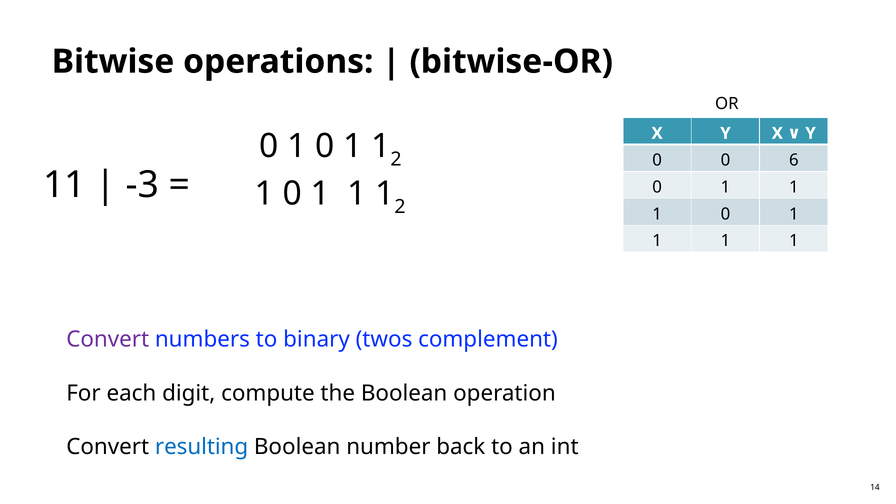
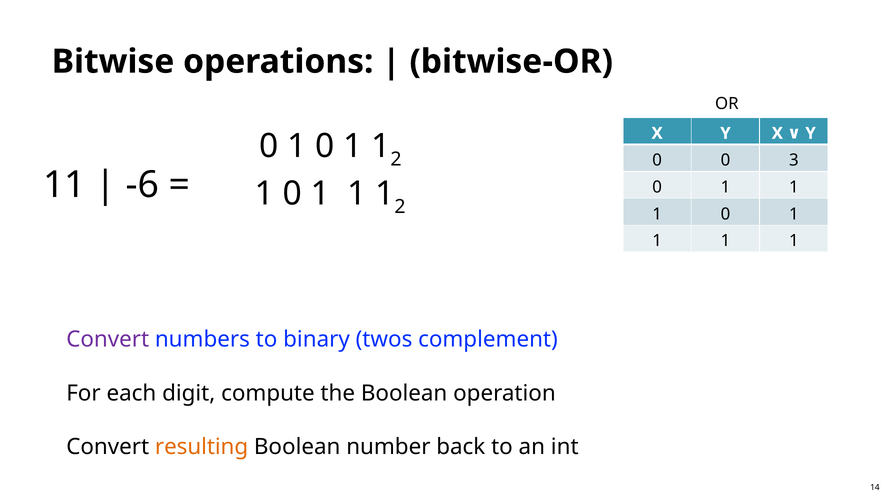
6: 6 -> 3
-3: -3 -> -6
resulting colour: blue -> orange
